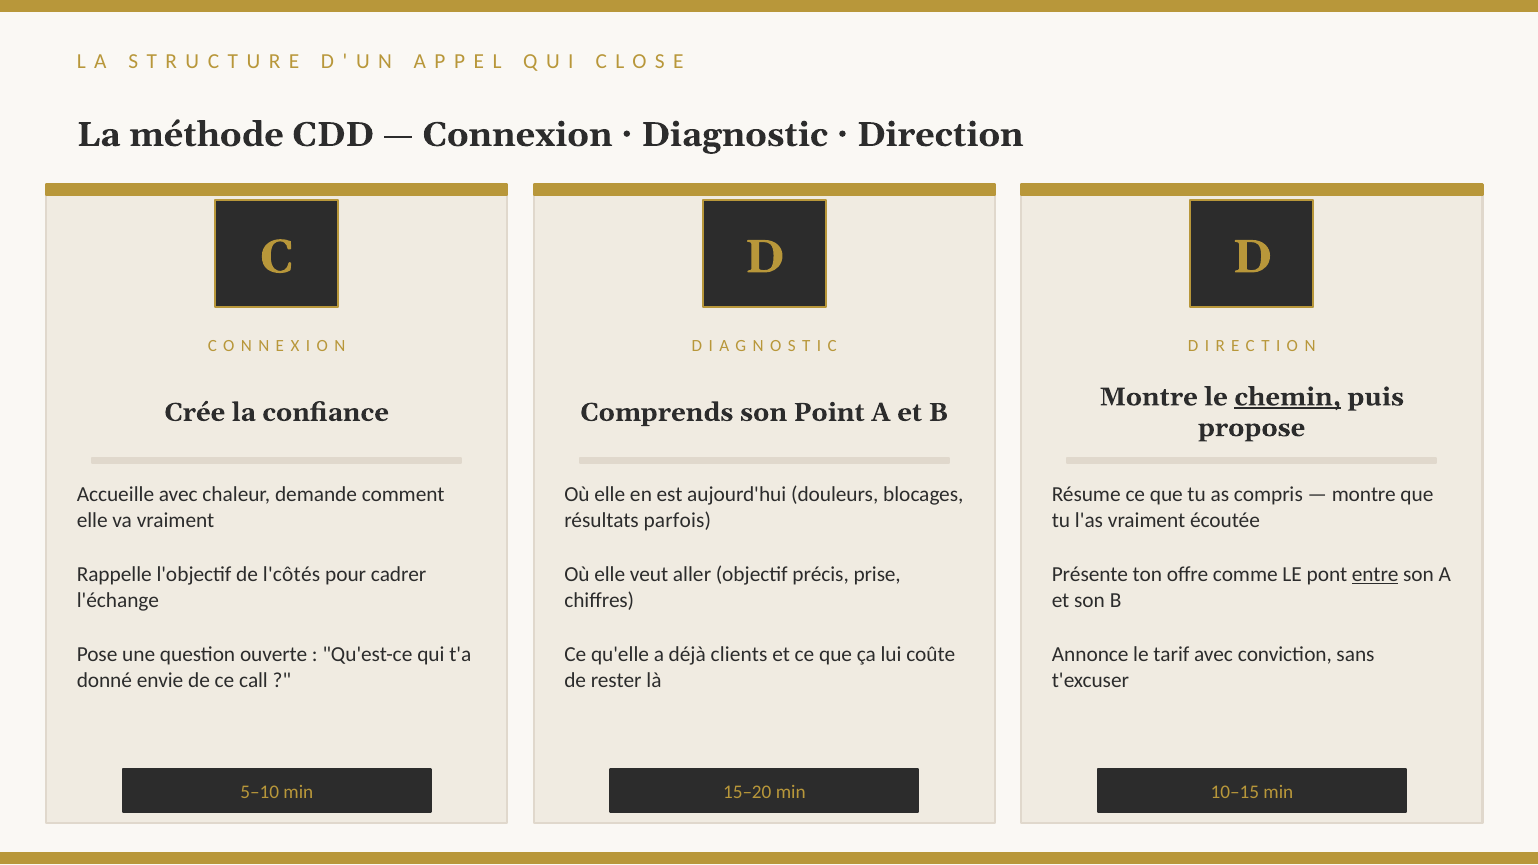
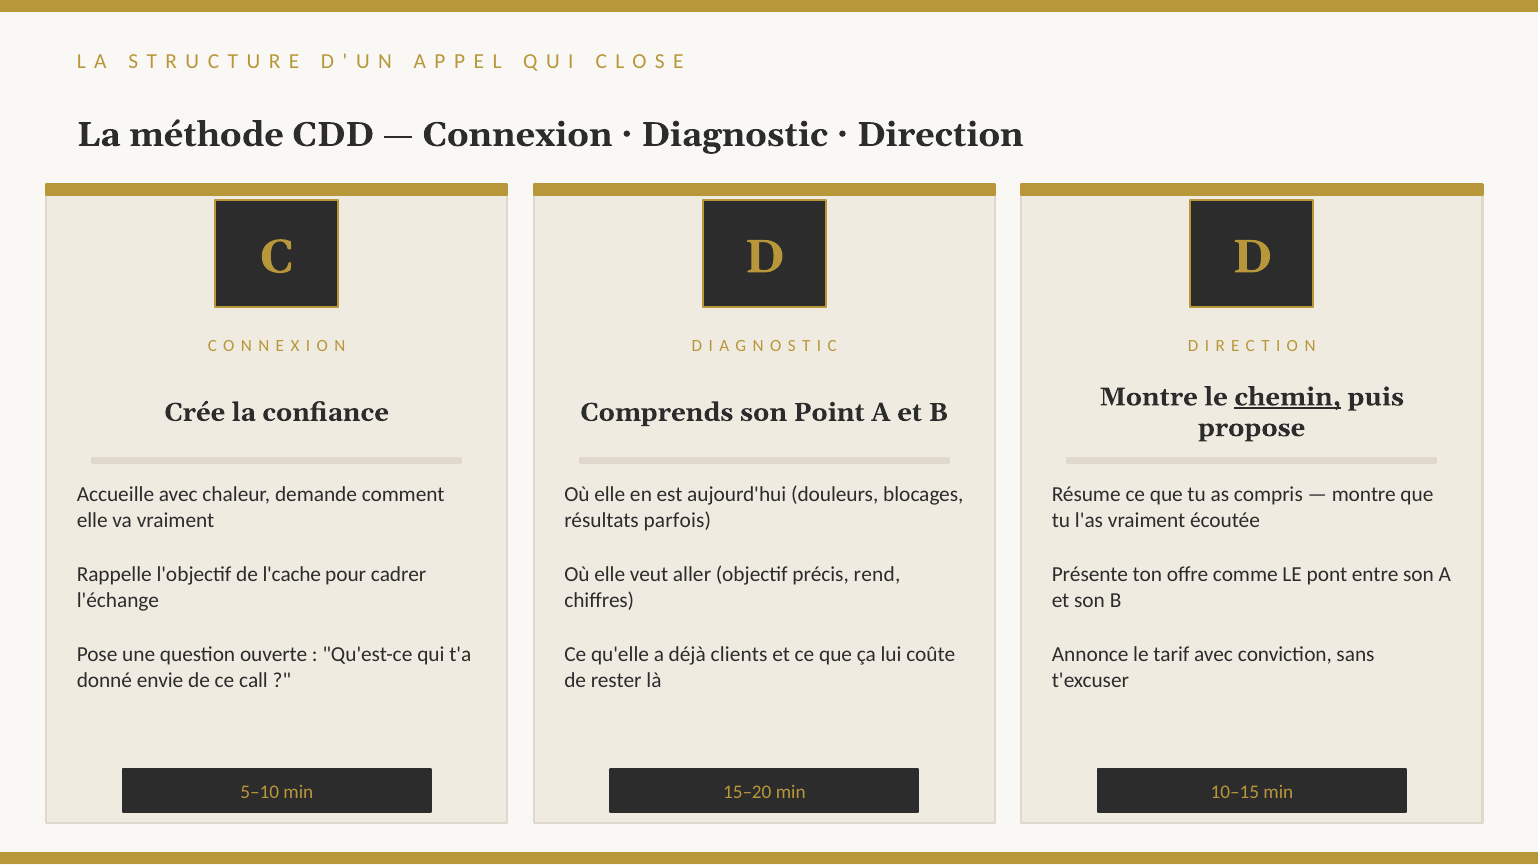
l'côtés: l'côtés -> l'cache
prise: prise -> rend
entre underline: present -> none
